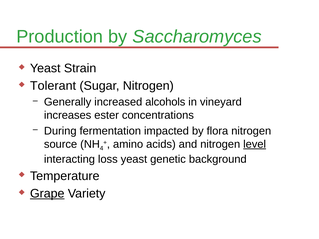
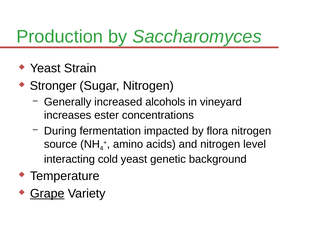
Tolerant: Tolerant -> Stronger
level underline: present -> none
loss: loss -> cold
